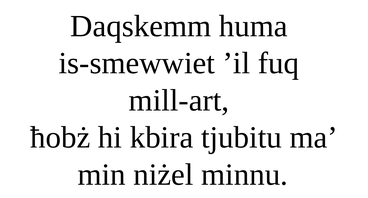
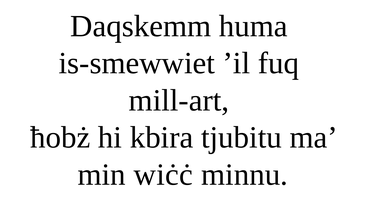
niżel: niżel -> wiċċ
